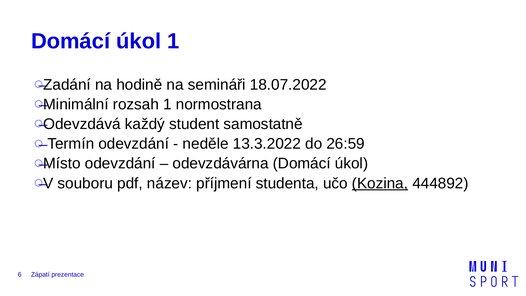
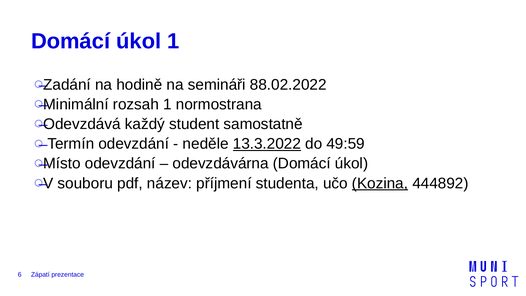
18.07.2022: 18.07.2022 -> 88.02.2022
13.3.2022 underline: none -> present
26:59: 26:59 -> 49:59
